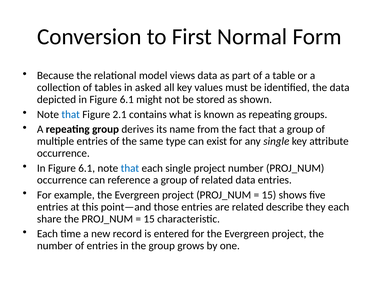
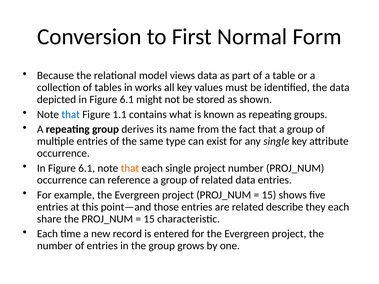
asked: asked -> works
2.1: 2.1 -> 1.1
that at (130, 168) colour: blue -> orange
